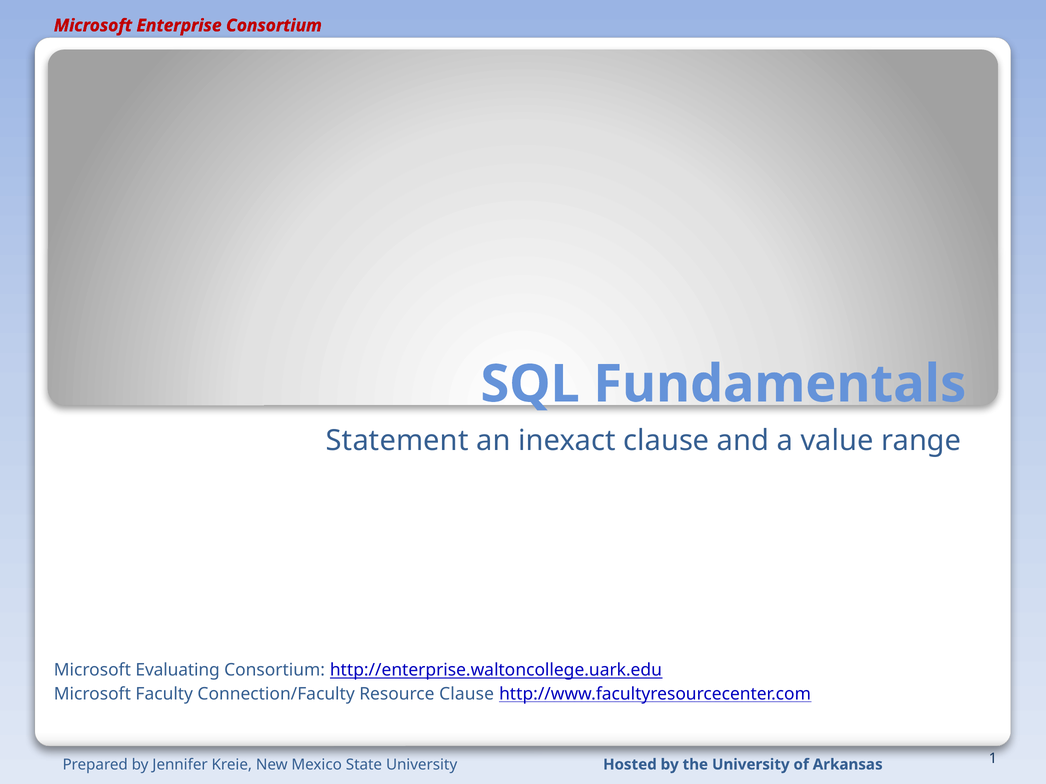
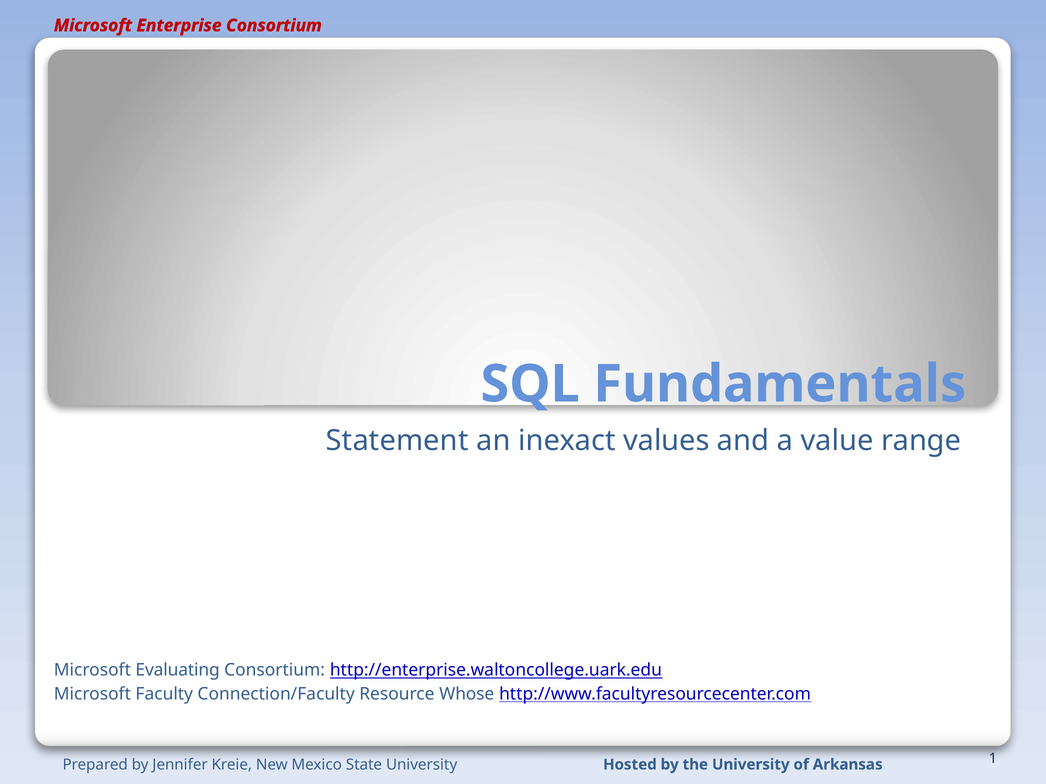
inexact clause: clause -> values
Resource Clause: Clause -> Whose
